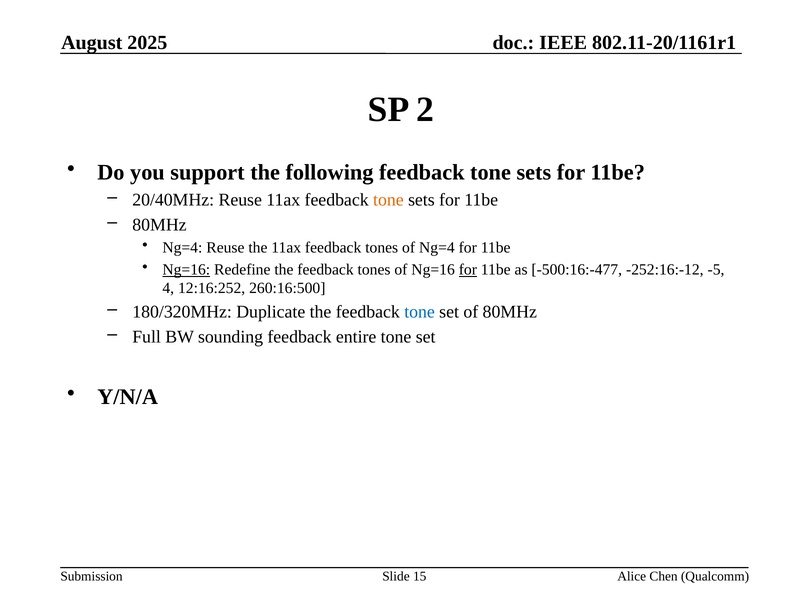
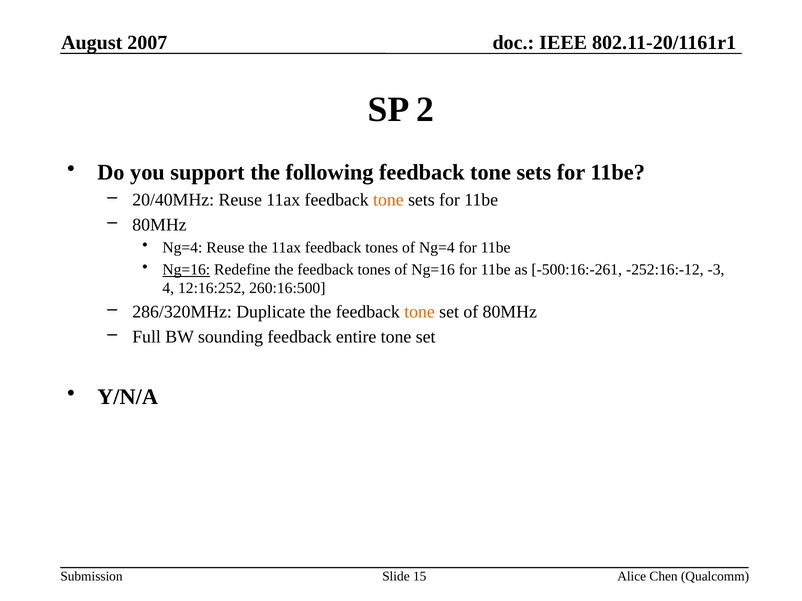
2025: 2025 -> 2007
for at (468, 270) underline: present -> none
-500:16:-477: -500:16:-477 -> -500:16:-261
-5: -5 -> -3
180/320MHz: 180/320MHz -> 286/320MHz
tone at (420, 312) colour: blue -> orange
